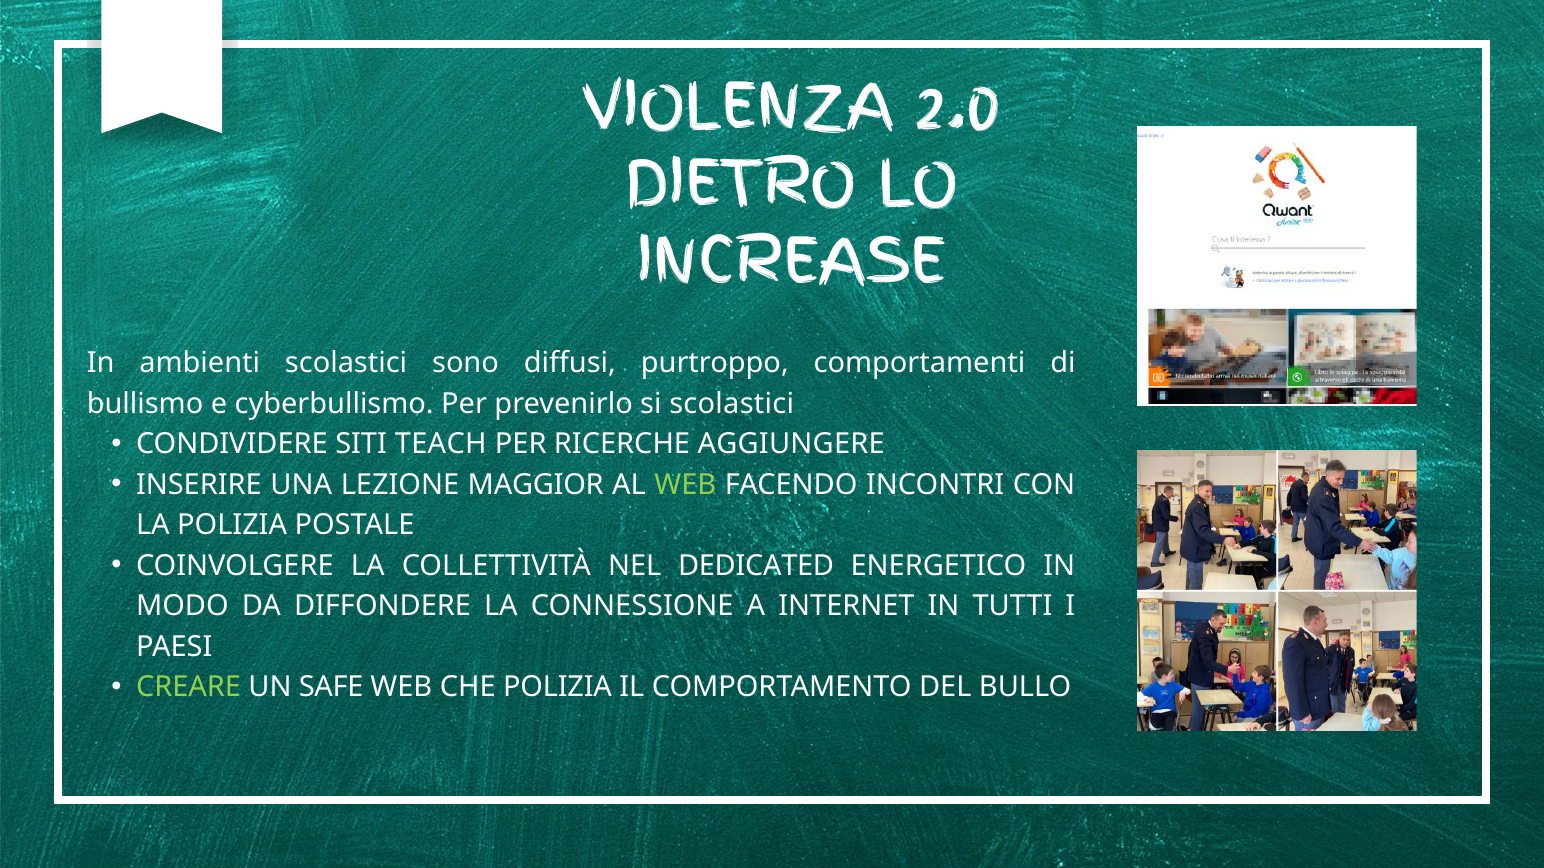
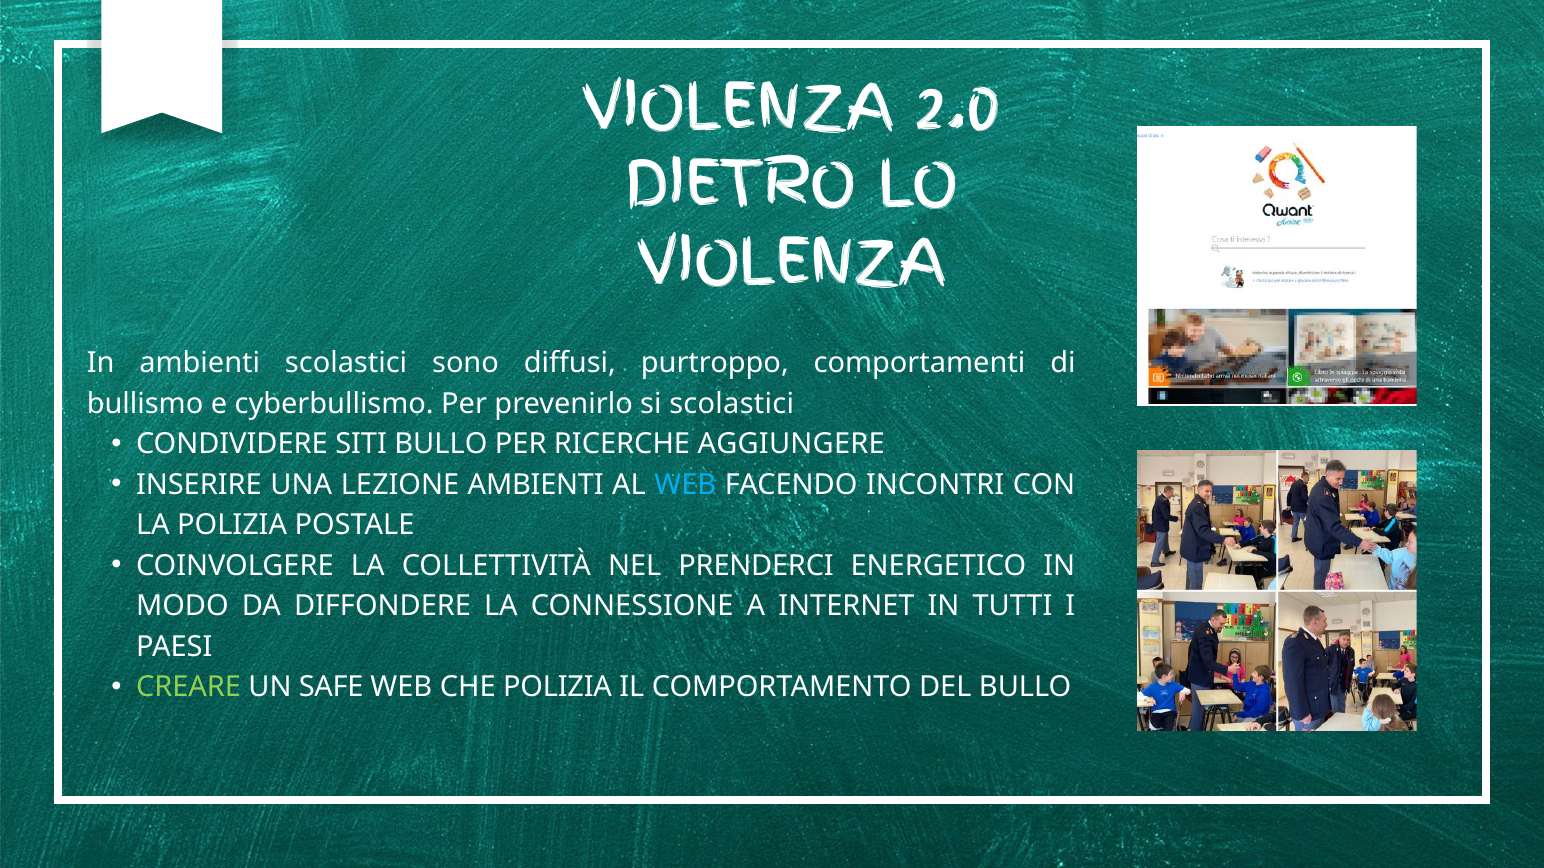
INCREASE at (792, 262): INCREASE -> VIOLENZA
SITI TEACH: TEACH -> BULLO
LEZIONE MAGGIOR: MAGGIOR -> AMBIENTI
WEB at (685, 485) colour: light green -> light blue
DEDICATED: DEDICATED -> PRENDERCI
